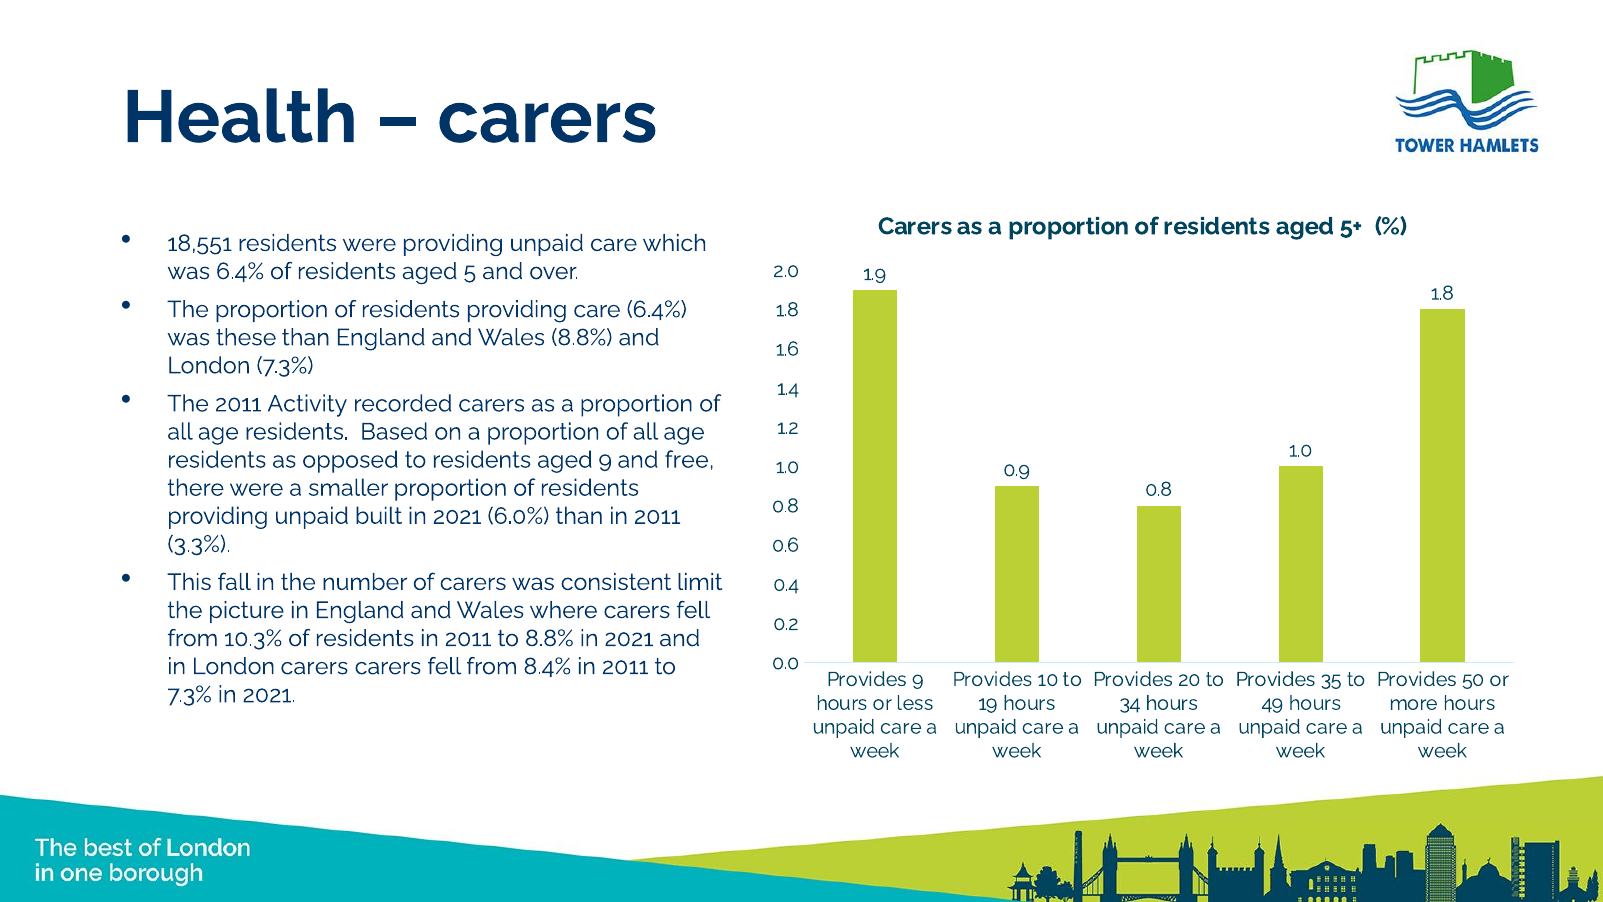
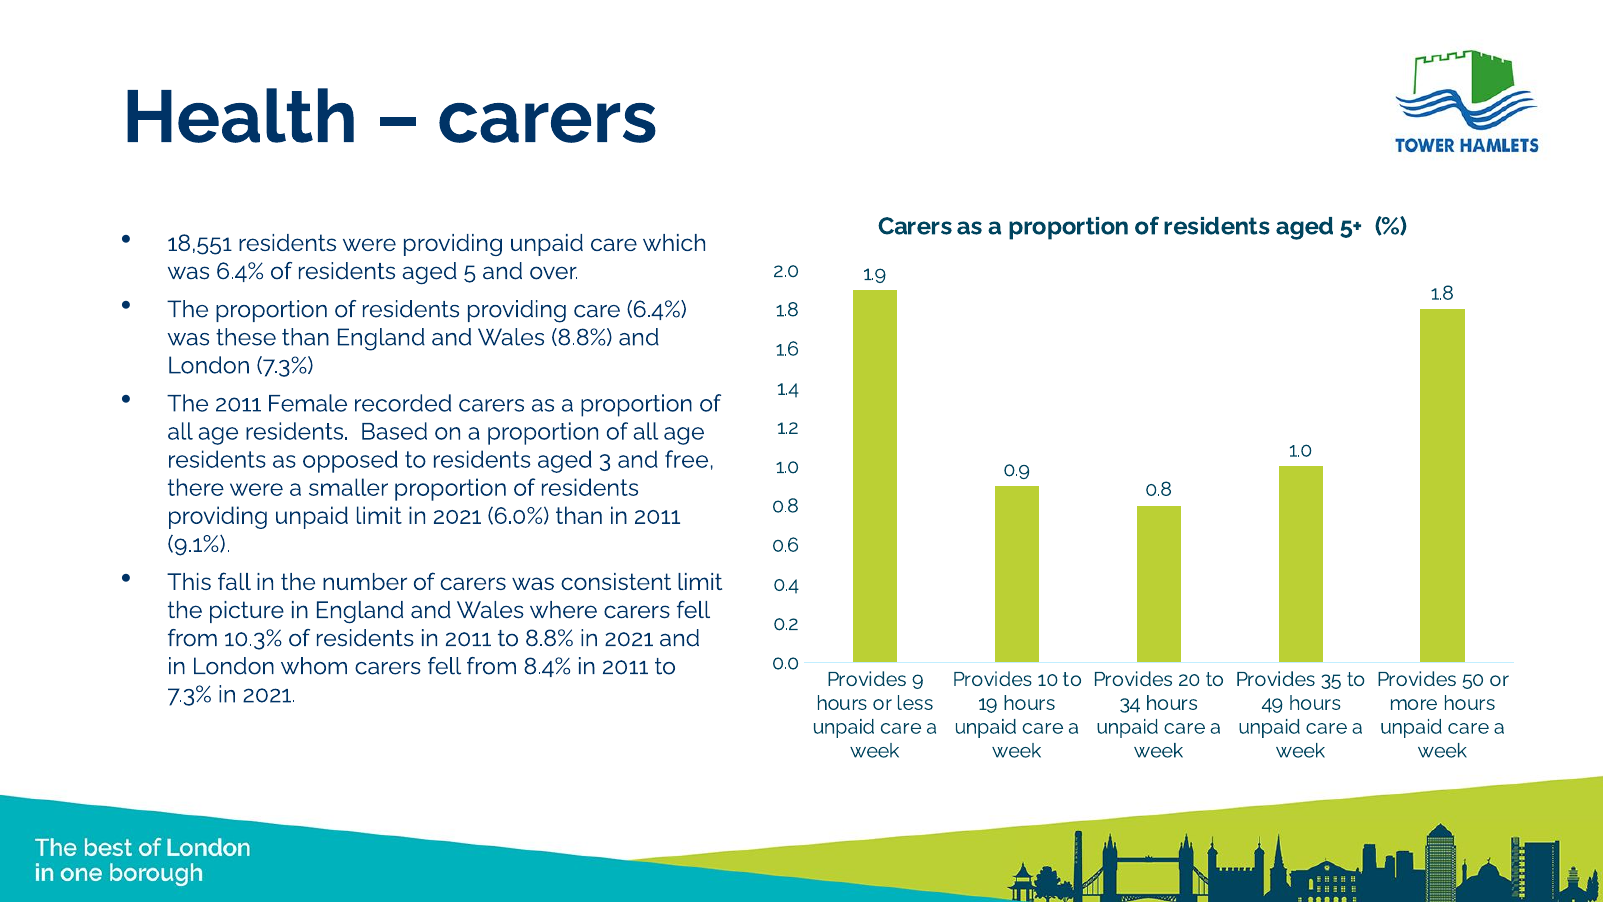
Activity: Activity -> Female
aged 9: 9 -> 3
unpaid built: built -> limit
3.3%: 3.3% -> 9.1%
London carers: carers -> whom
